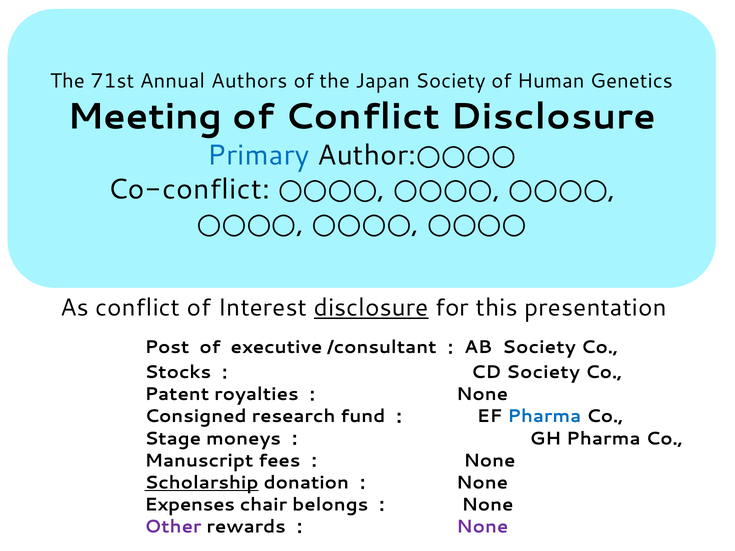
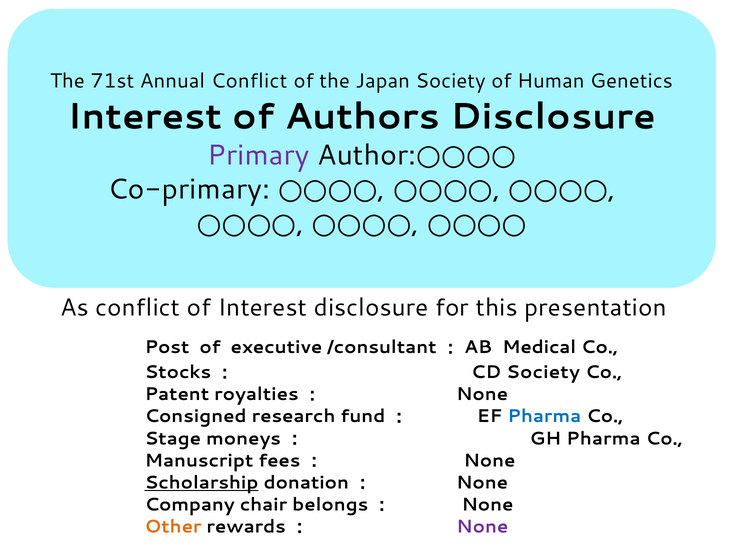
Annual Authors: Authors -> Conflict
Meeting at (145, 117): Meeting -> Interest
of Conflict: Conflict -> Authors
Primary colour: blue -> purple
Co-conflict: Co-conflict -> Co-primary
disclosure at (371, 308) underline: present -> none
Society at (539, 348): Society -> Medical
Expenses: Expenses -> Company
Other colour: purple -> orange
